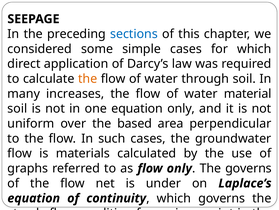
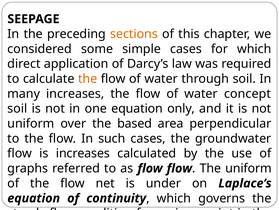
sections colour: blue -> orange
material: material -> concept
is materials: materials -> increases
flow only: only -> flow
The governs: governs -> uniform
